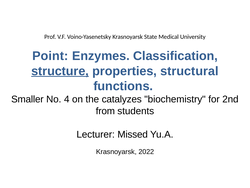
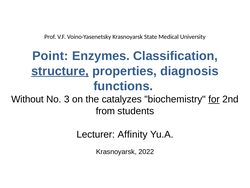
structural: structural -> diagnosis
Smaller: Smaller -> Without
4: 4 -> 3
for underline: none -> present
Missed: Missed -> Affinity
